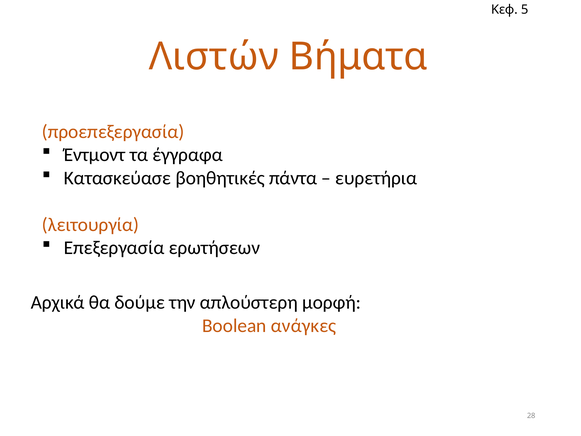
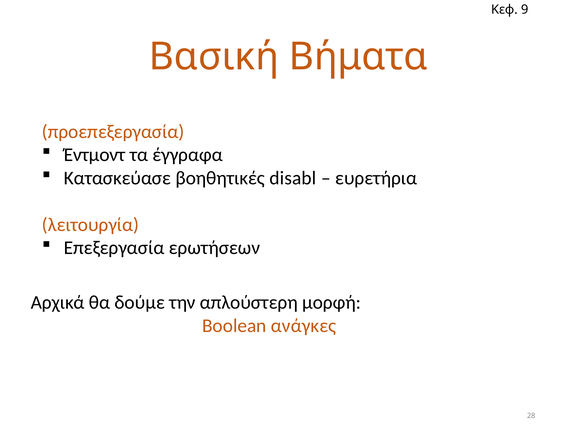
5: 5 -> 9
Λιστών: Λιστών -> Βασική
πάντα: πάντα -> disabl
